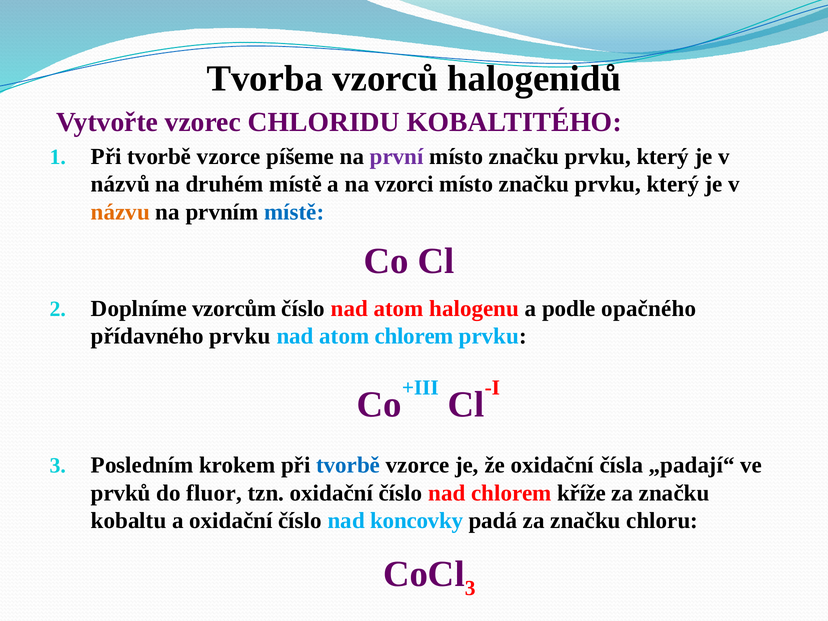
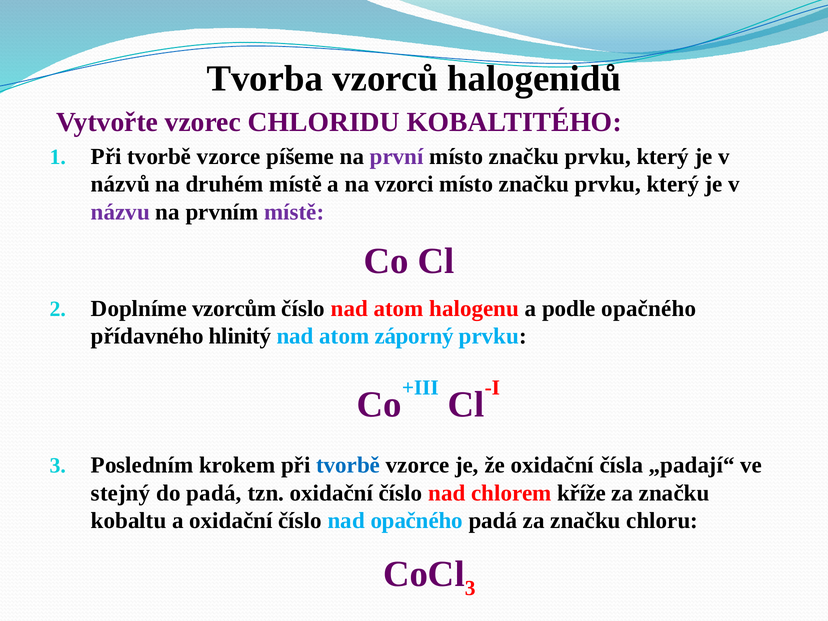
názvu colour: orange -> purple
místě at (294, 212) colour: blue -> purple
přídavného prvku: prvku -> hlinitý
atom chlorem: chlorem -> záporný
prvků: prvků -> stejný
do fluor: fluor -> padá
nad koncovky: koncovky -> opačného
